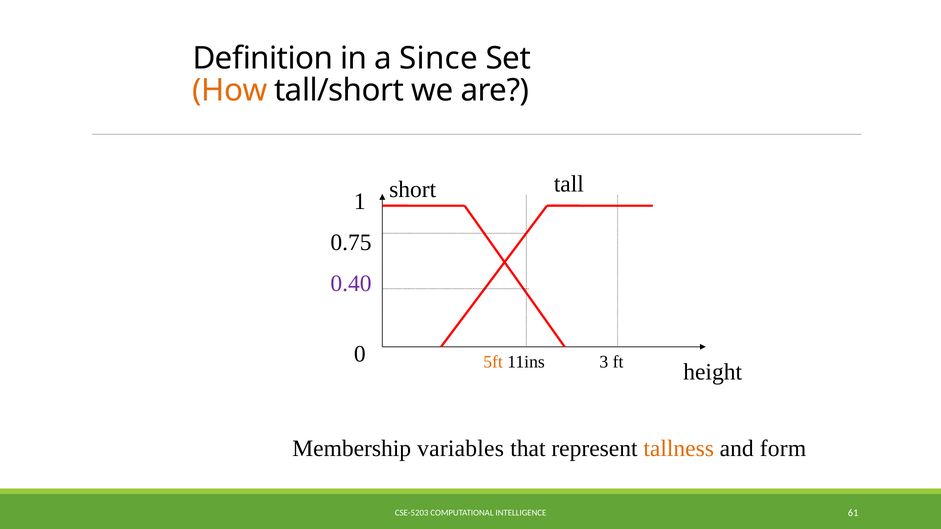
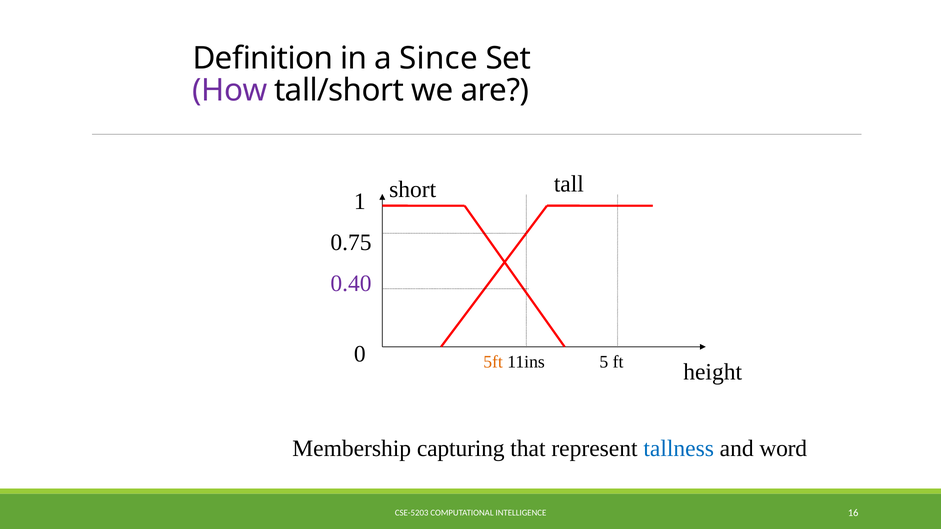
How colour: orange -> purple
3: 3 -> 5
variables: variables -> capturing
tallness colour: orange -> blue
form: form -> word
61: 61 -> 16
